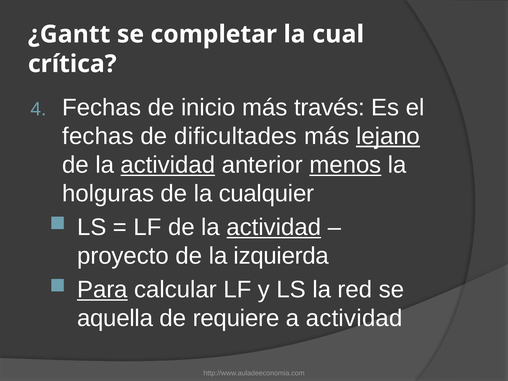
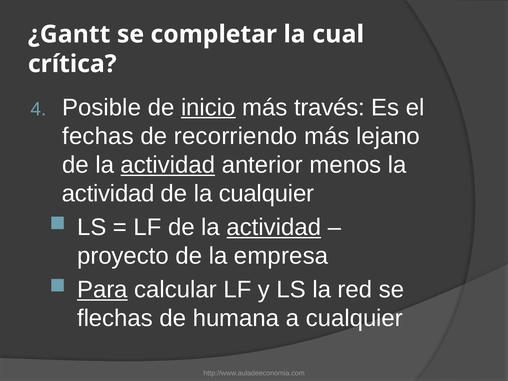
Fechas at (102, 107): Fechas -> Posible
inicio underline: none -> present
dificultades: dificultades -> recorriendo
lejano underline: present -> none
menos underline: present -> none
holguras at (108, 194): holguras -> actividad
izquierda: izquierda -> empresa
aquella: aquella -> flechas
requiere: requiere -> humana
a actividad: actividad -> cualquier
